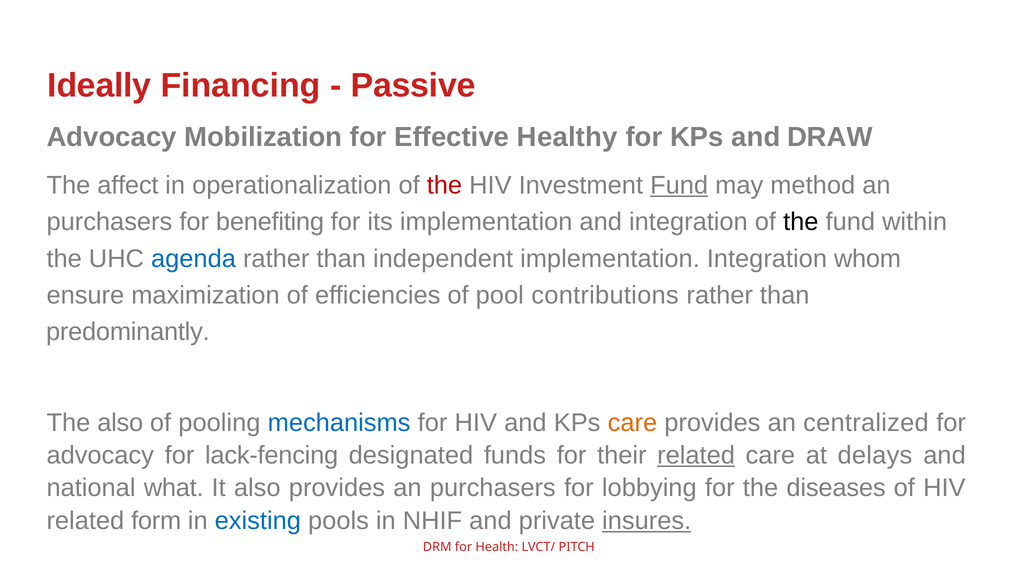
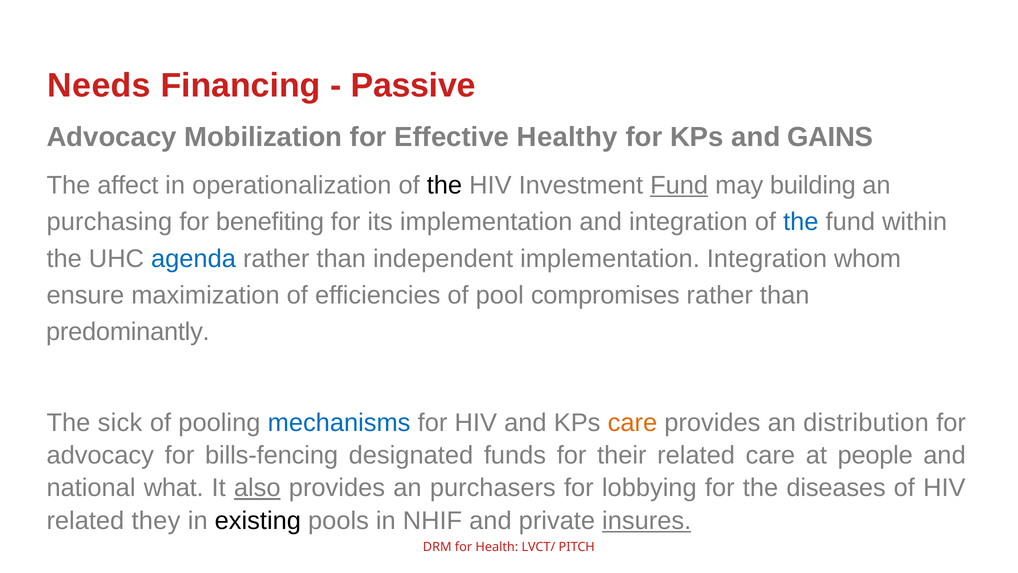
Ideally: Ideally -> Needs
DRAW: DRAW -> GAINS
the at (444, 185) colour: red -> black
method: method -> building
purchasers at (109, 222): purchasers -> purchasing
the at (801, 222) colour: black -> blue
contributions: contributions -> compromises
The also: also -> sick
centralized: centralized -> distribution
lack-fencing: lack-fencing -> bills-fencing
related at (696, 455) underline: present -> none
delays: delays -> people
also at (257, 488) underline: none -> present
form: form -> they
existing colour: blue -> black
